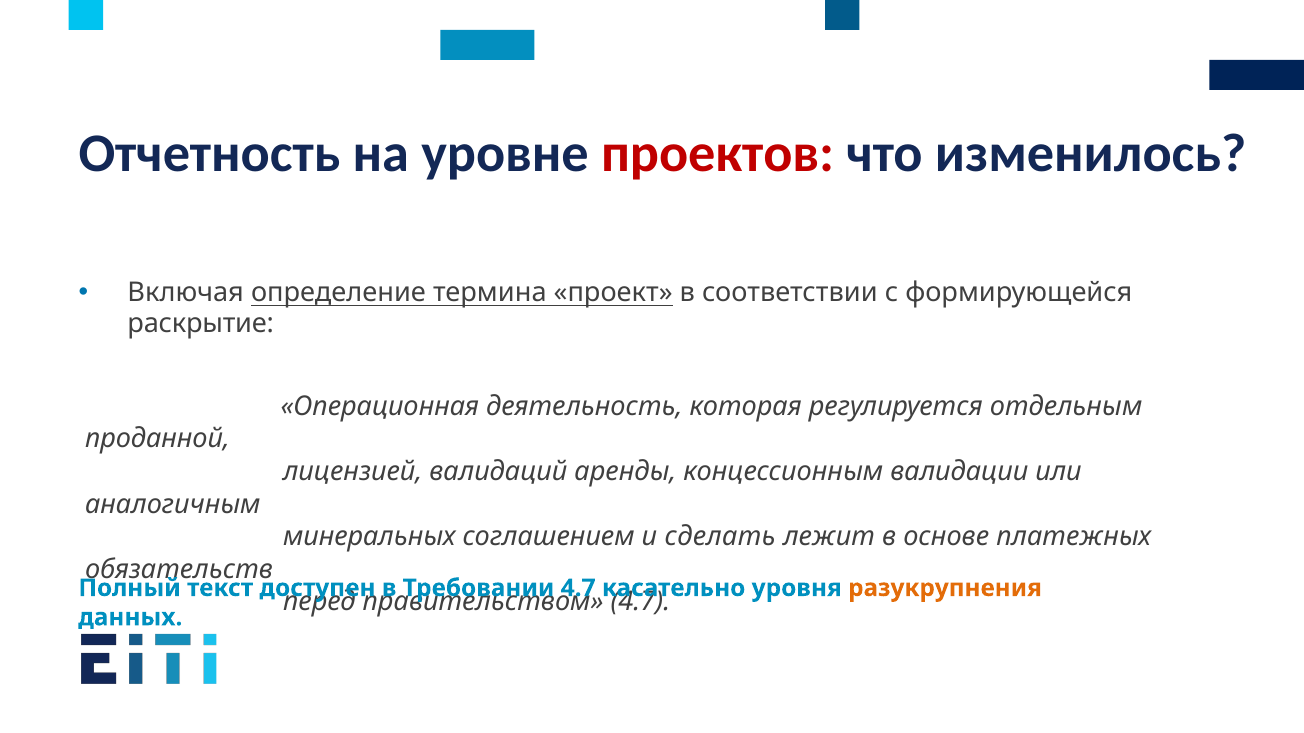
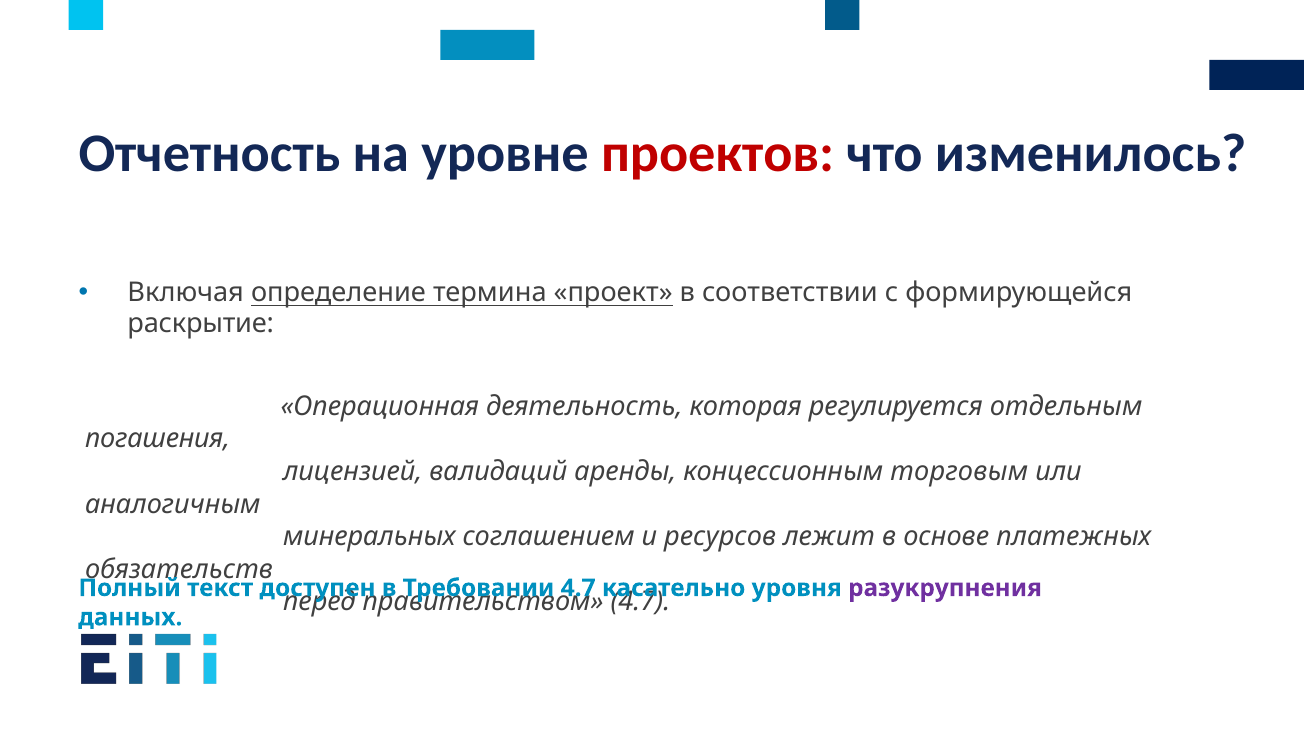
проданной: проданной -> погашения
валидации: валидации -> торговым
сделать: сделать -> ресурсов
разукрупнения colour: orange -> purple
